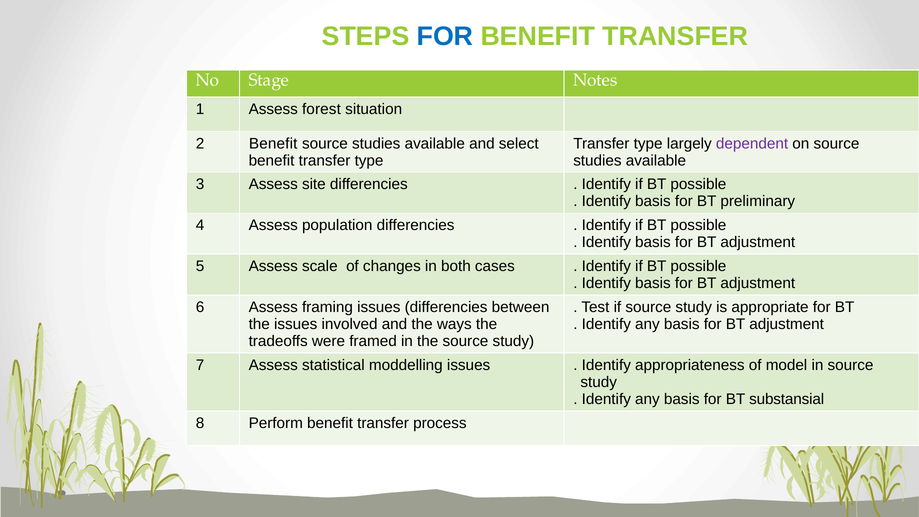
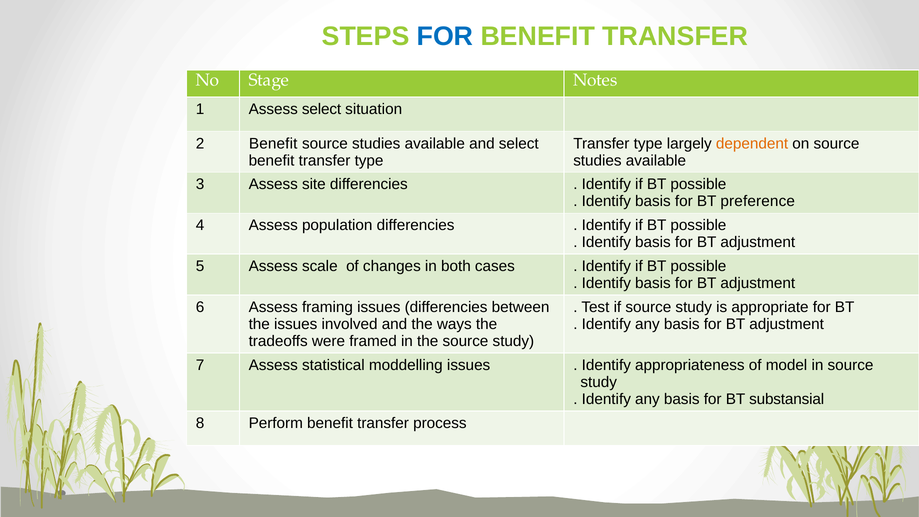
Assess forest: forest -> select
dependent colour: purple -> orange
preliminary: preliminary -> preference
